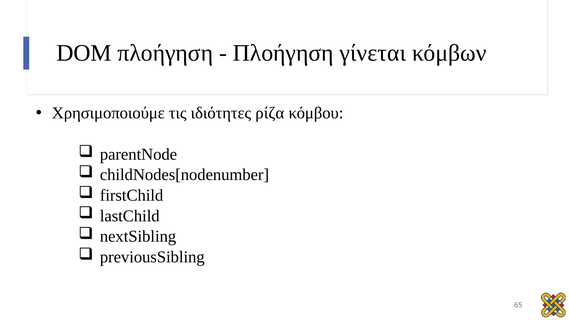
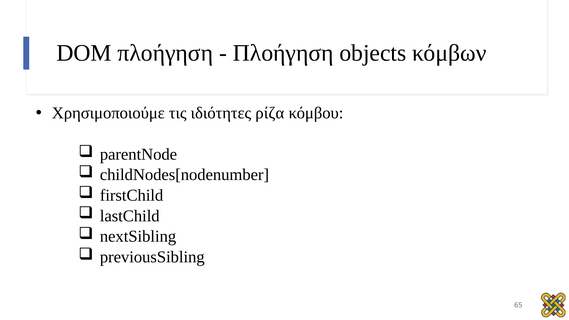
γίνεται: γίνεται -> objects
